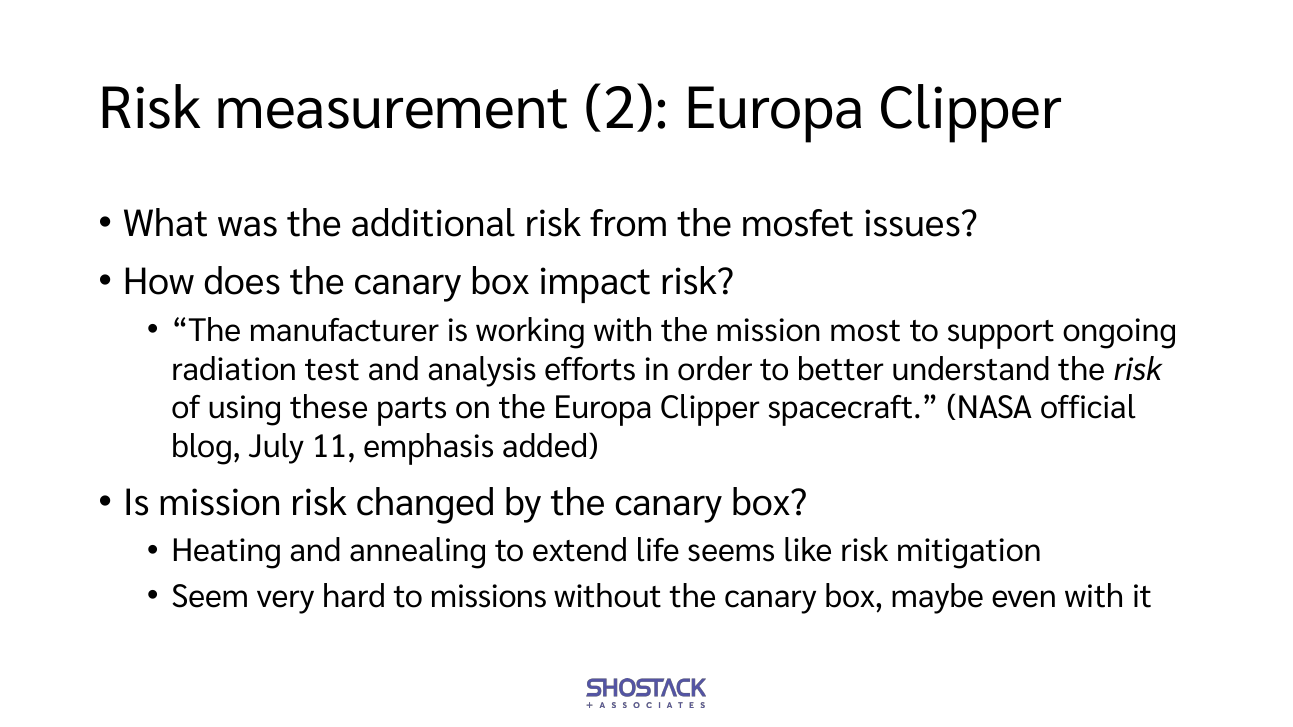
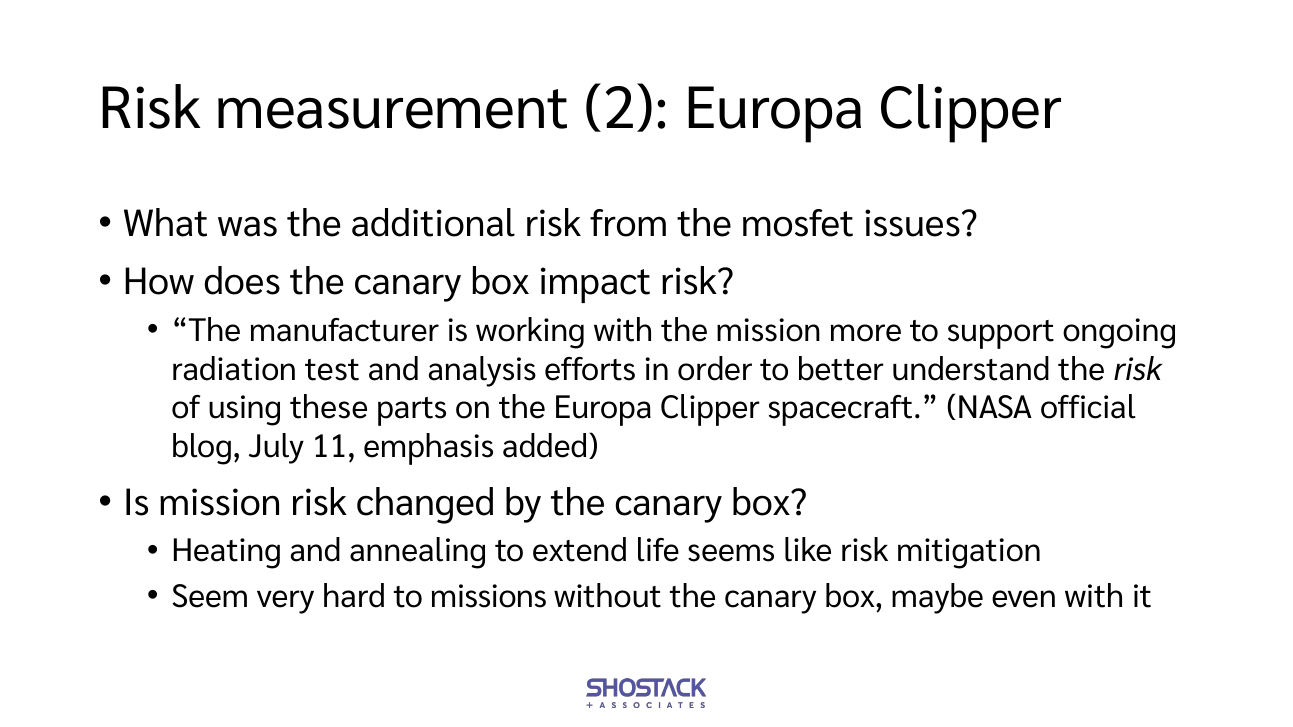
most: most -> more
